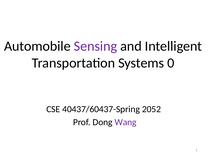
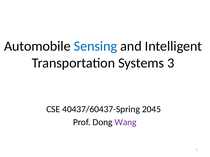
Sensing colour: purple -> blue
0: 0 -> 3
2052: 2052 -> 2045
